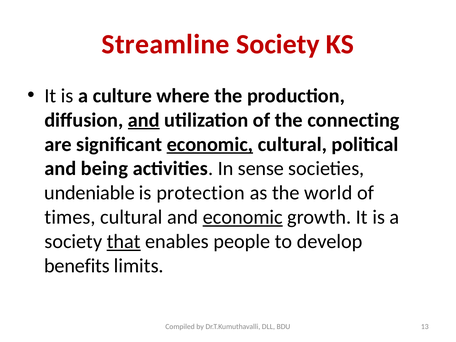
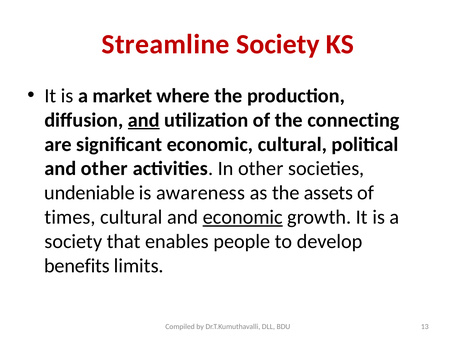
culture: culture -> market
economic at (210, 144) underline: present -> none
and being: being -> other
In sense: sense -> other
protection: protection -> awareness
world: world -> assets
that underline: present -> none
